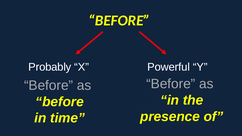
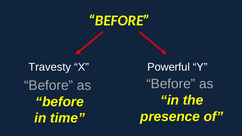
Probably: Probably -> Travesty
